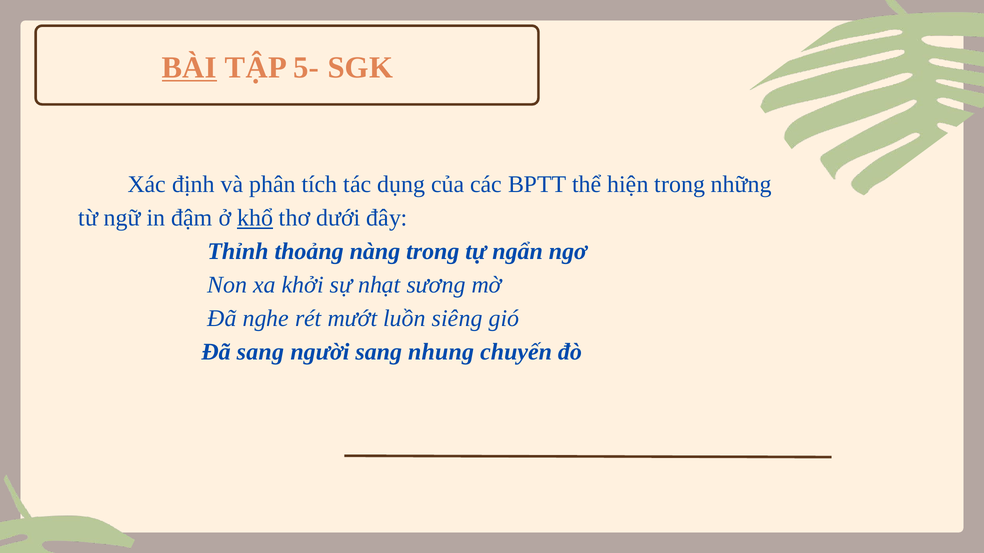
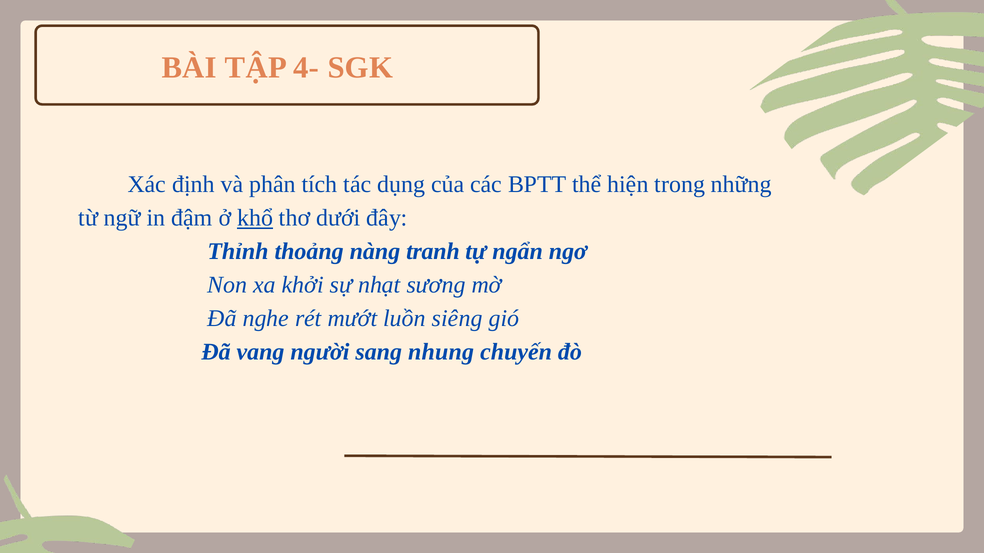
BÀI underline: present -> none
5-: 5- -> 4-
nàng trong: trong -> tranh
Đã sang: sang -> vang
